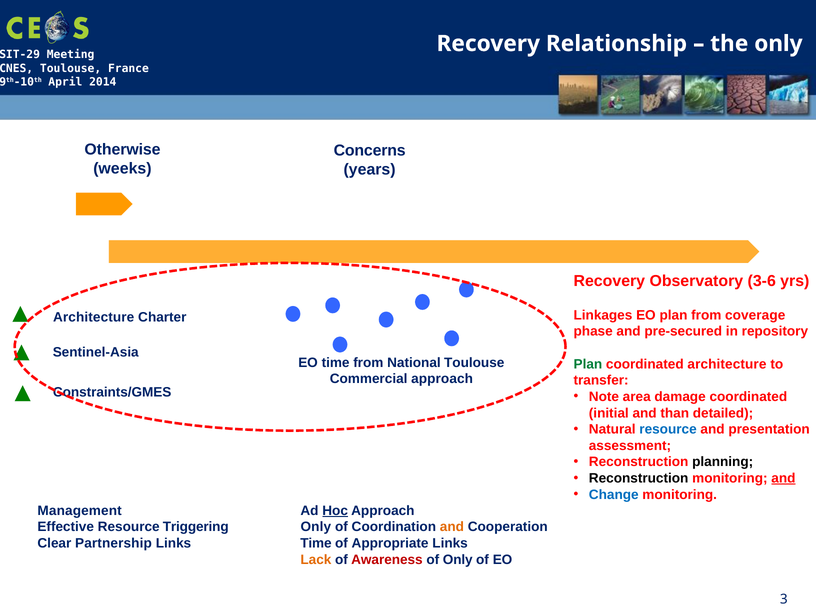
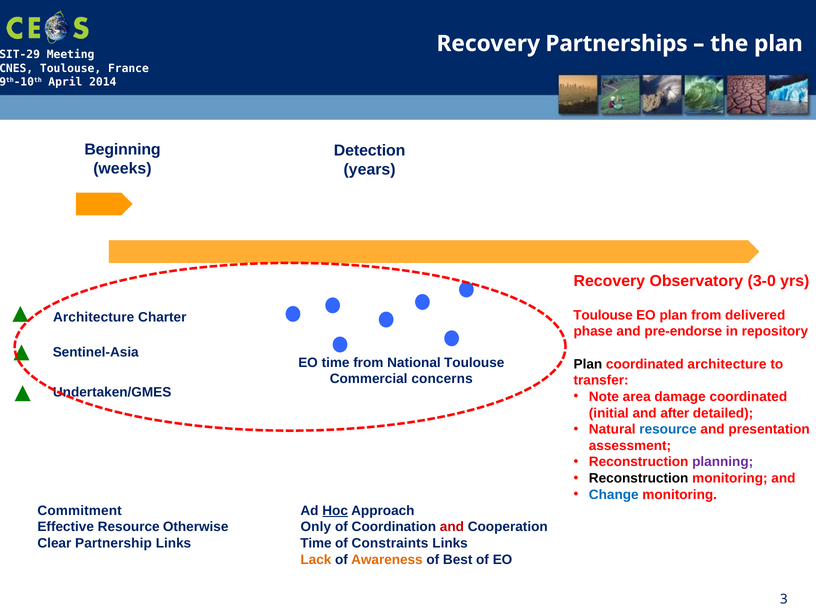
Relationship: Relationship -> Partnerships
the only: only -> plan
Otherwise: Otherwise -> Beginning
Concerns: Concerns -> Detection
3-6: 3-6 -> 3-0
Linkages at (603, 315): Linkages -> Toulouse
coverage: coverage -> delivered
pre-secured: pre-secured -> pre-endorse
Plan at (588, 364) colour: green -> black
Commercial approach: approach -> concerns
Constraints/GMES: Constraints/GMES -> Undertaken/GMES
than: than -> after
planning colour: black -> purple
and at (783, 478) underline: present -> none
Management: Management -> Commitment
Triggering: Triggering -> Otherwise
and at (452, 527) colour: orange -> red
Appropriate: Appropriate -> Constraints
Awareness colour: red -> orange
of Only: Only -> Best
